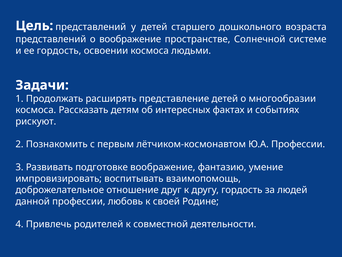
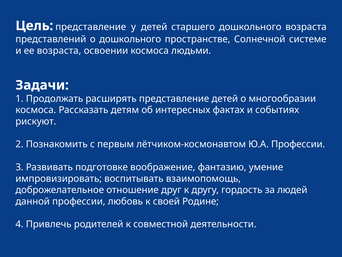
Цель представлений: представлений -> представление
о воображение: воображение -> дошкольного
ее гордость: гордость -> возраста
